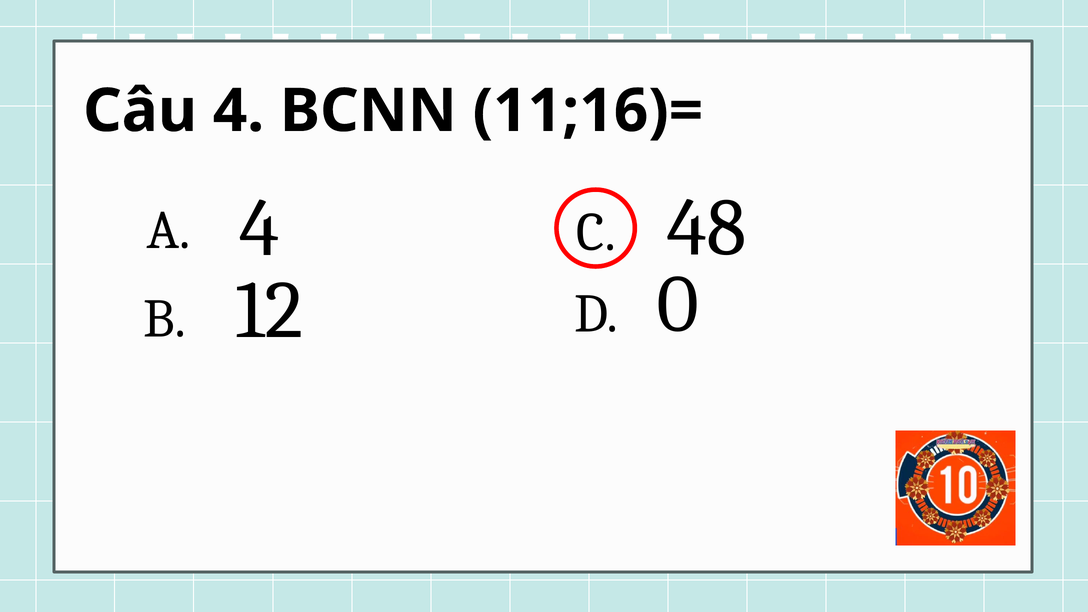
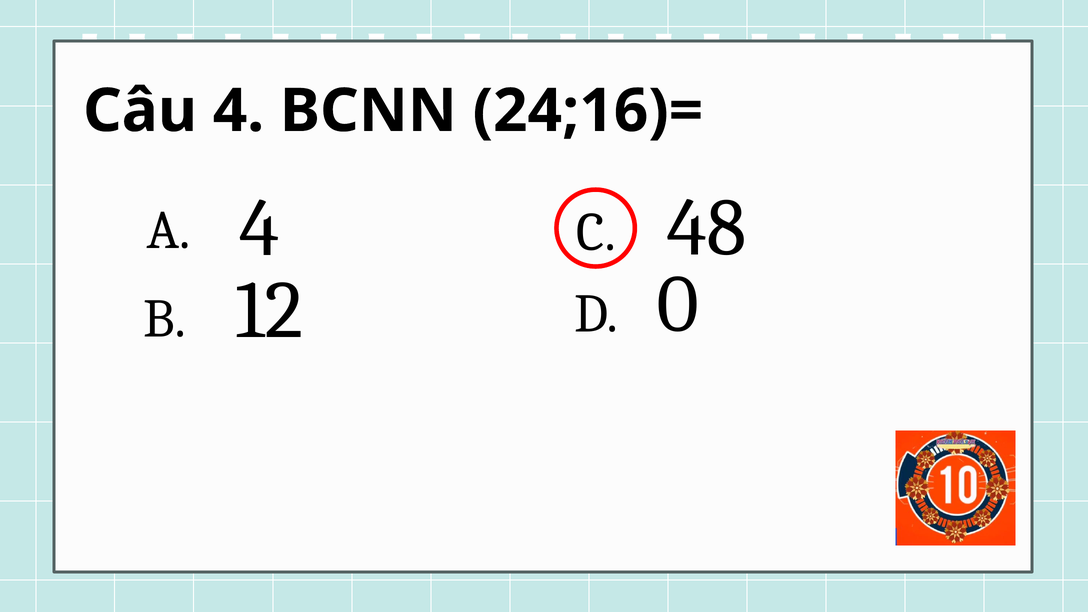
11;16)=: 11;16)= -> 24;16)=
